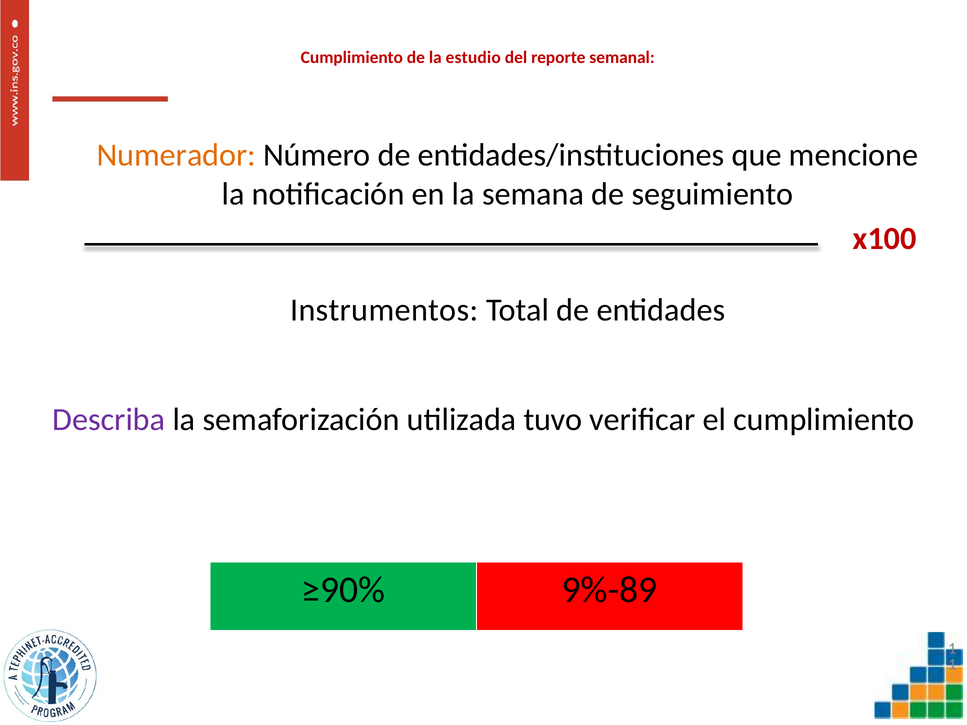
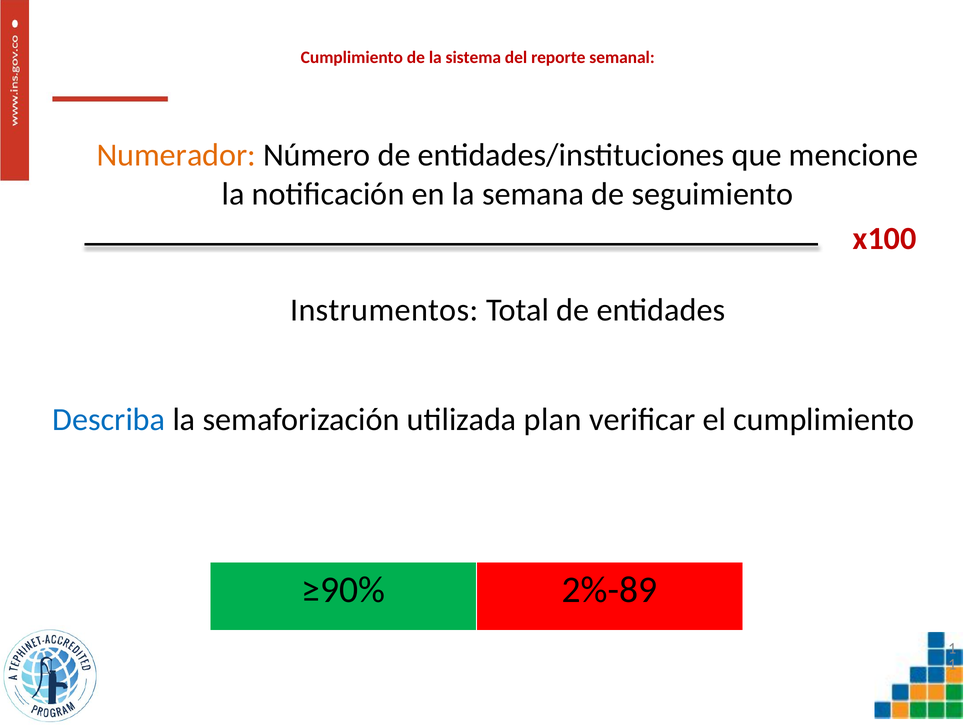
estudio: estudio -> sistema
Describa colour: purple -> blue
tuvo: tuvo -> plan
9%-89: 9%-89 -> 2%-89
